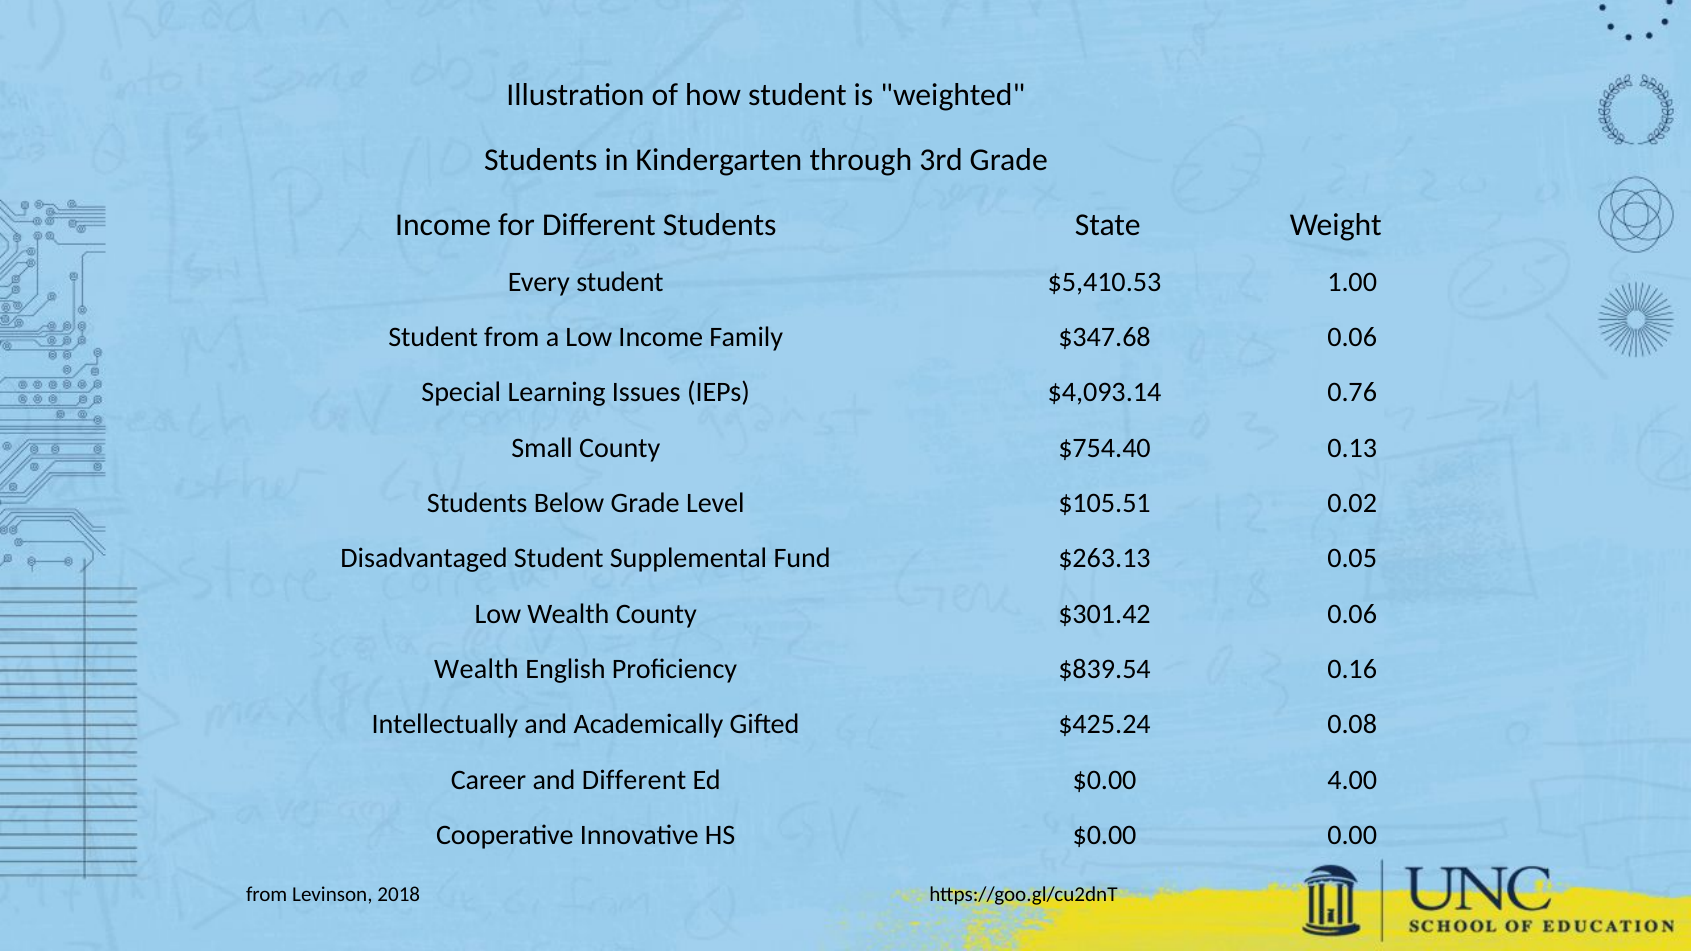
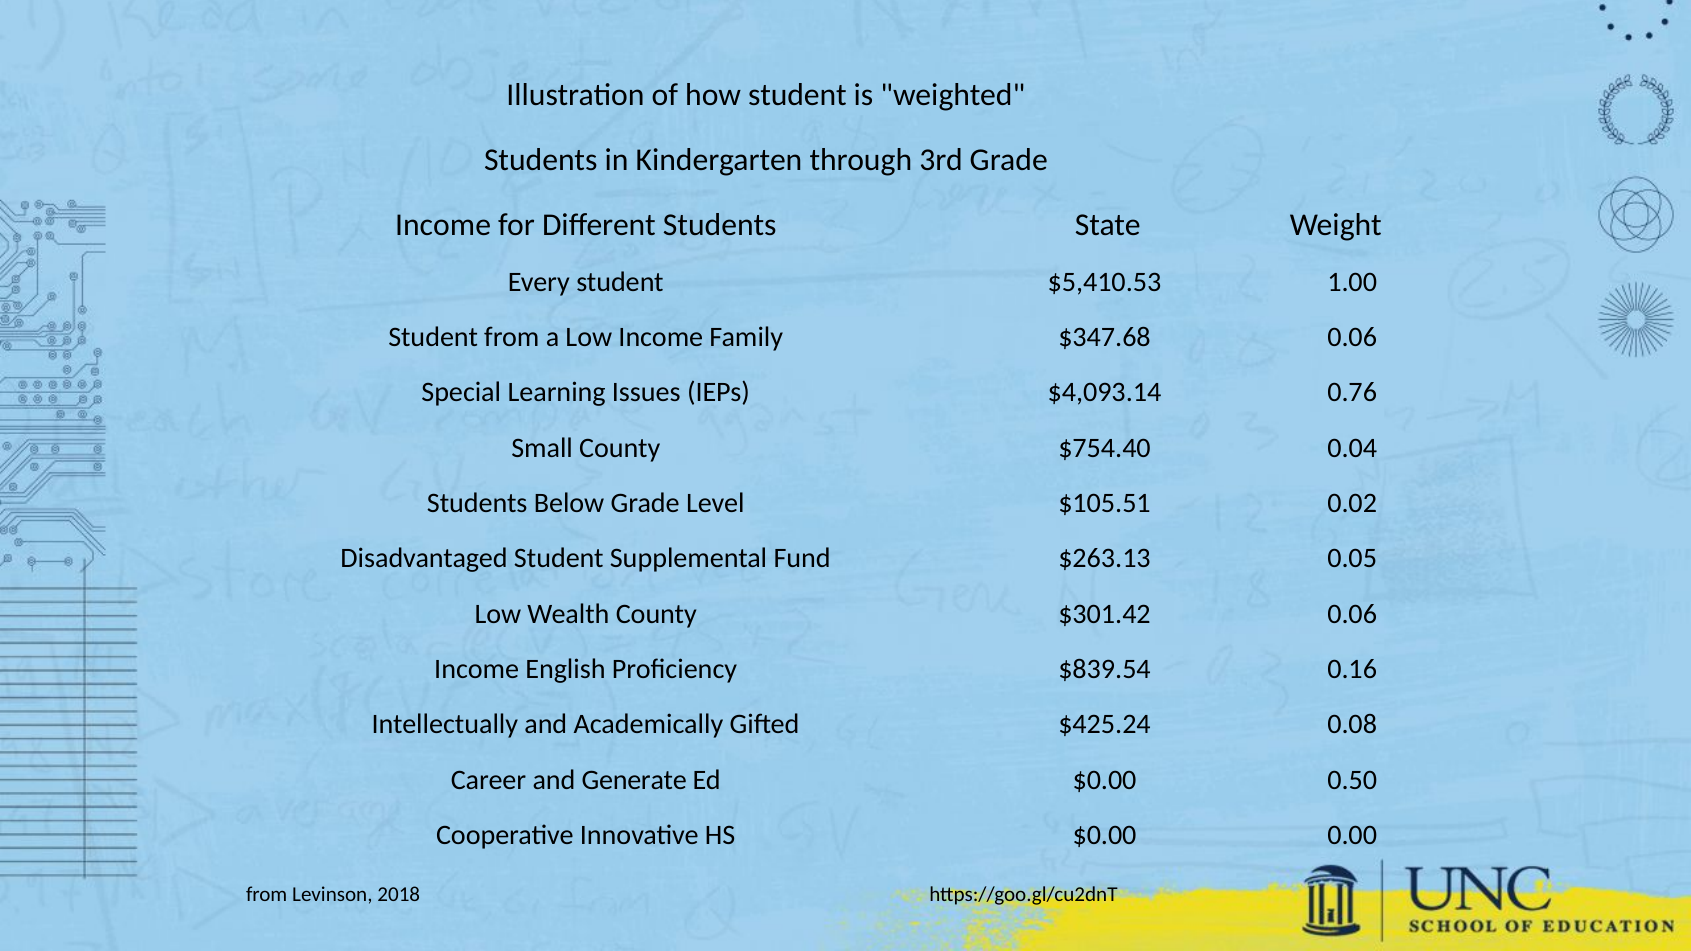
0.13: 0.13 -> 0.04
Wealth at (477, 669): Wealth -> Income
and Different: Different -> Generate
4.00: 4.00 -> 0.50
